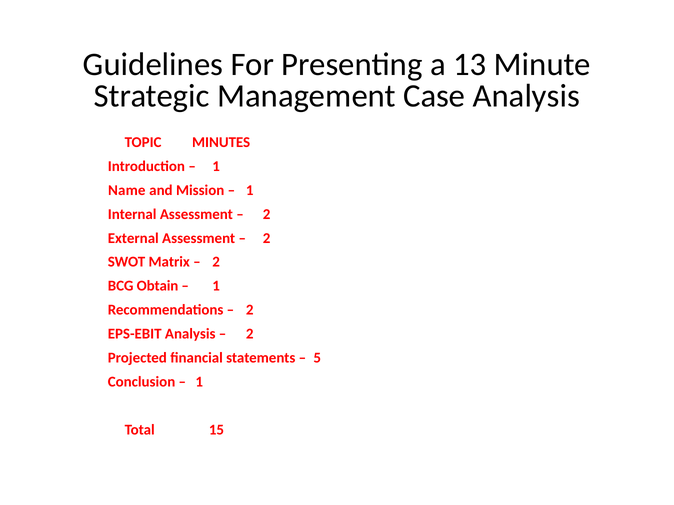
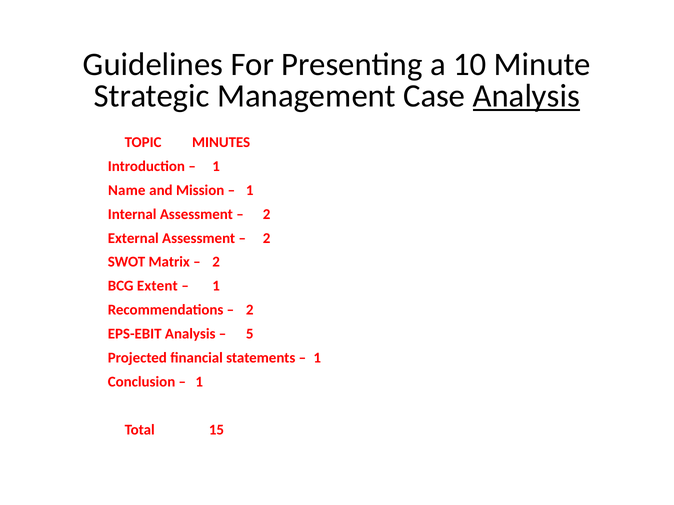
13: 13 -> 10
Analysis at (526, 96) underline: none -> present
Obtain: Obtain -> Extent
2 at (250, 334): 2 -> 5
5 at (317, 358): 5 -> 1
